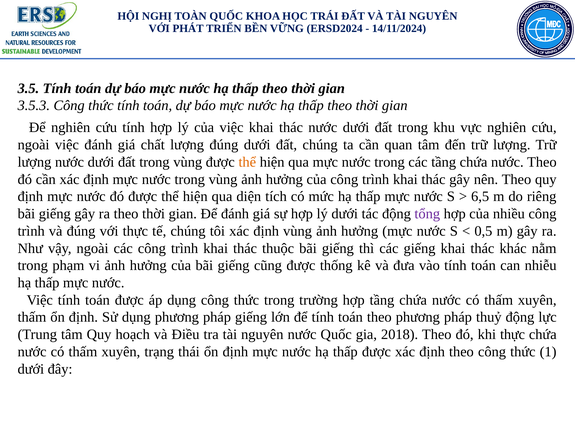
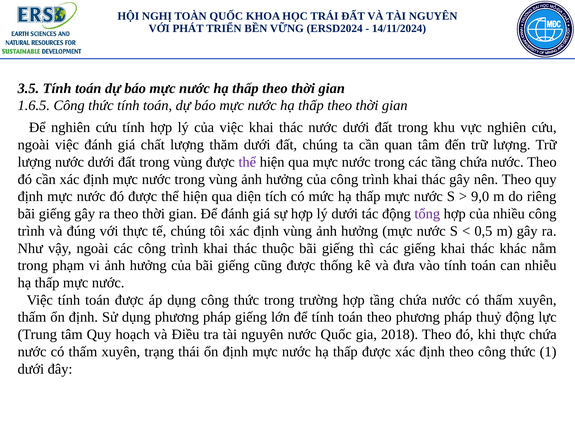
3.5.3: 3.5.3 -> 1.6.5
lượng đúng: đúng -> thăm
thể at (247, 162) colour: orange -> purple
6,5: 6,5 -> 9,0
